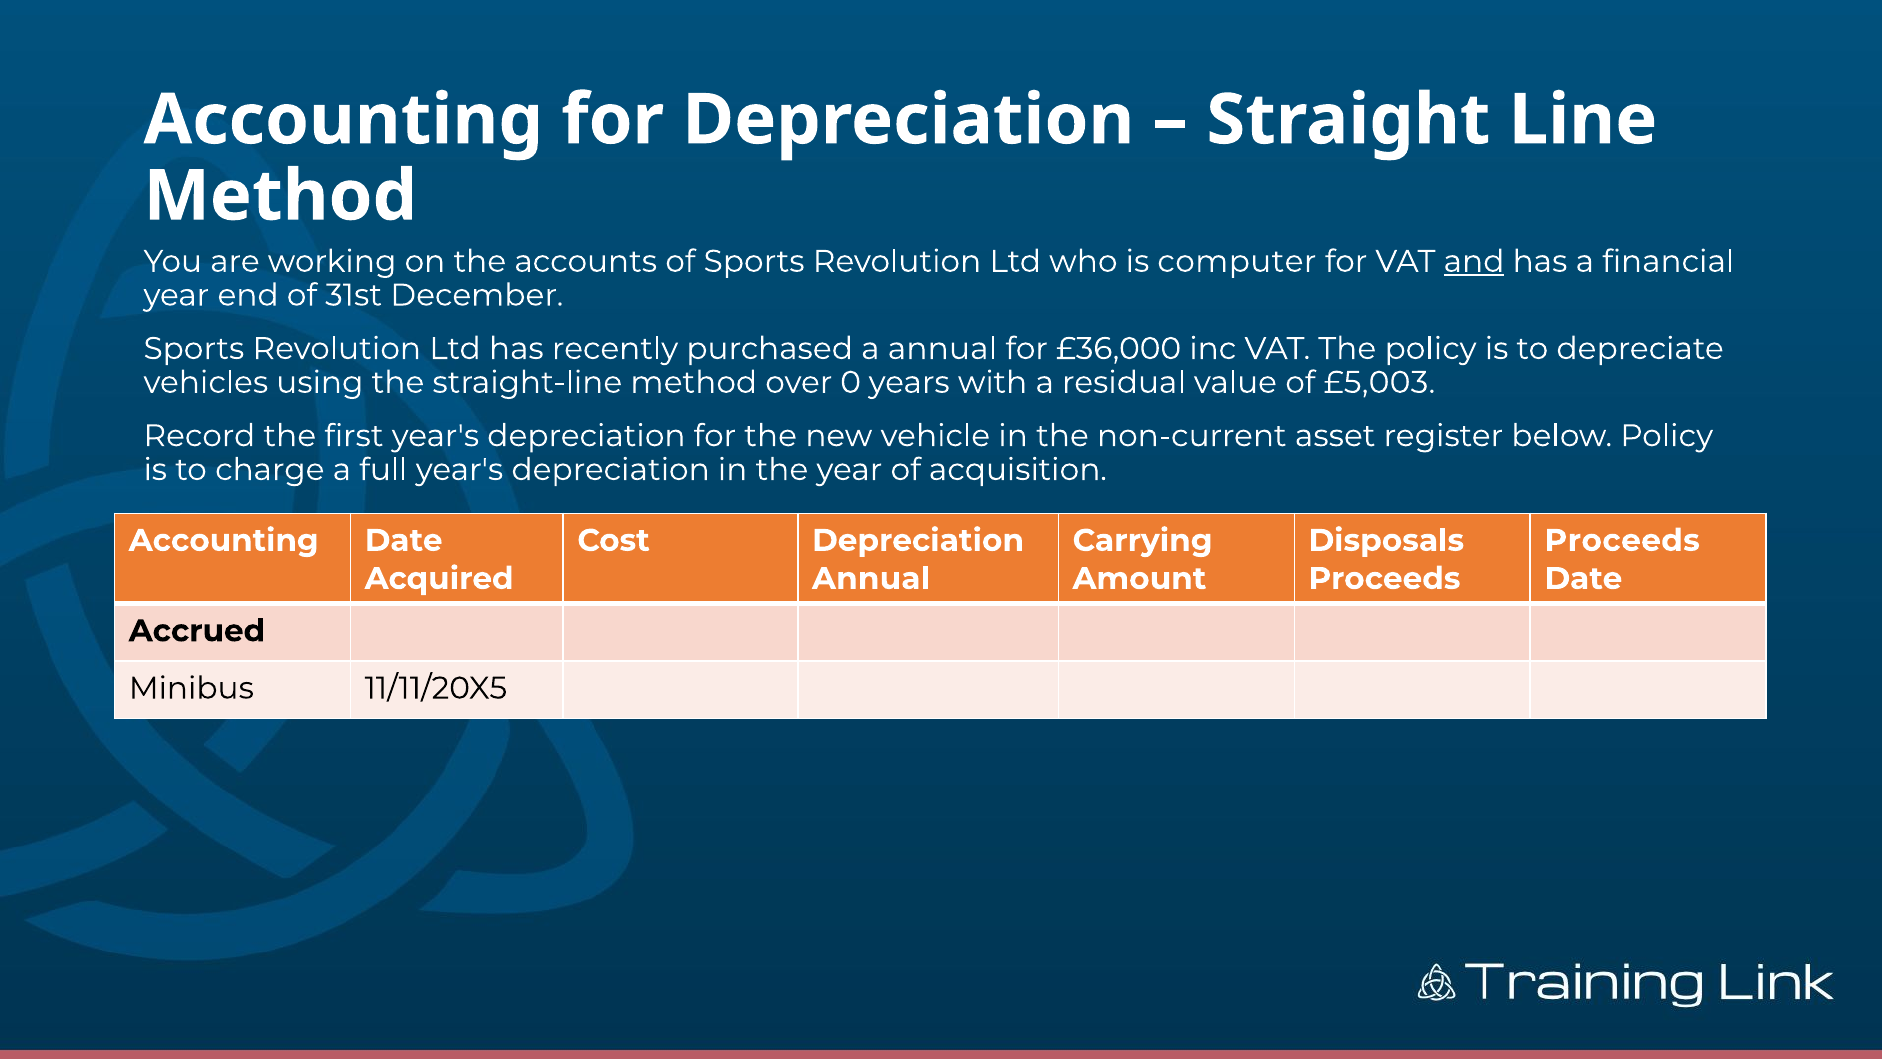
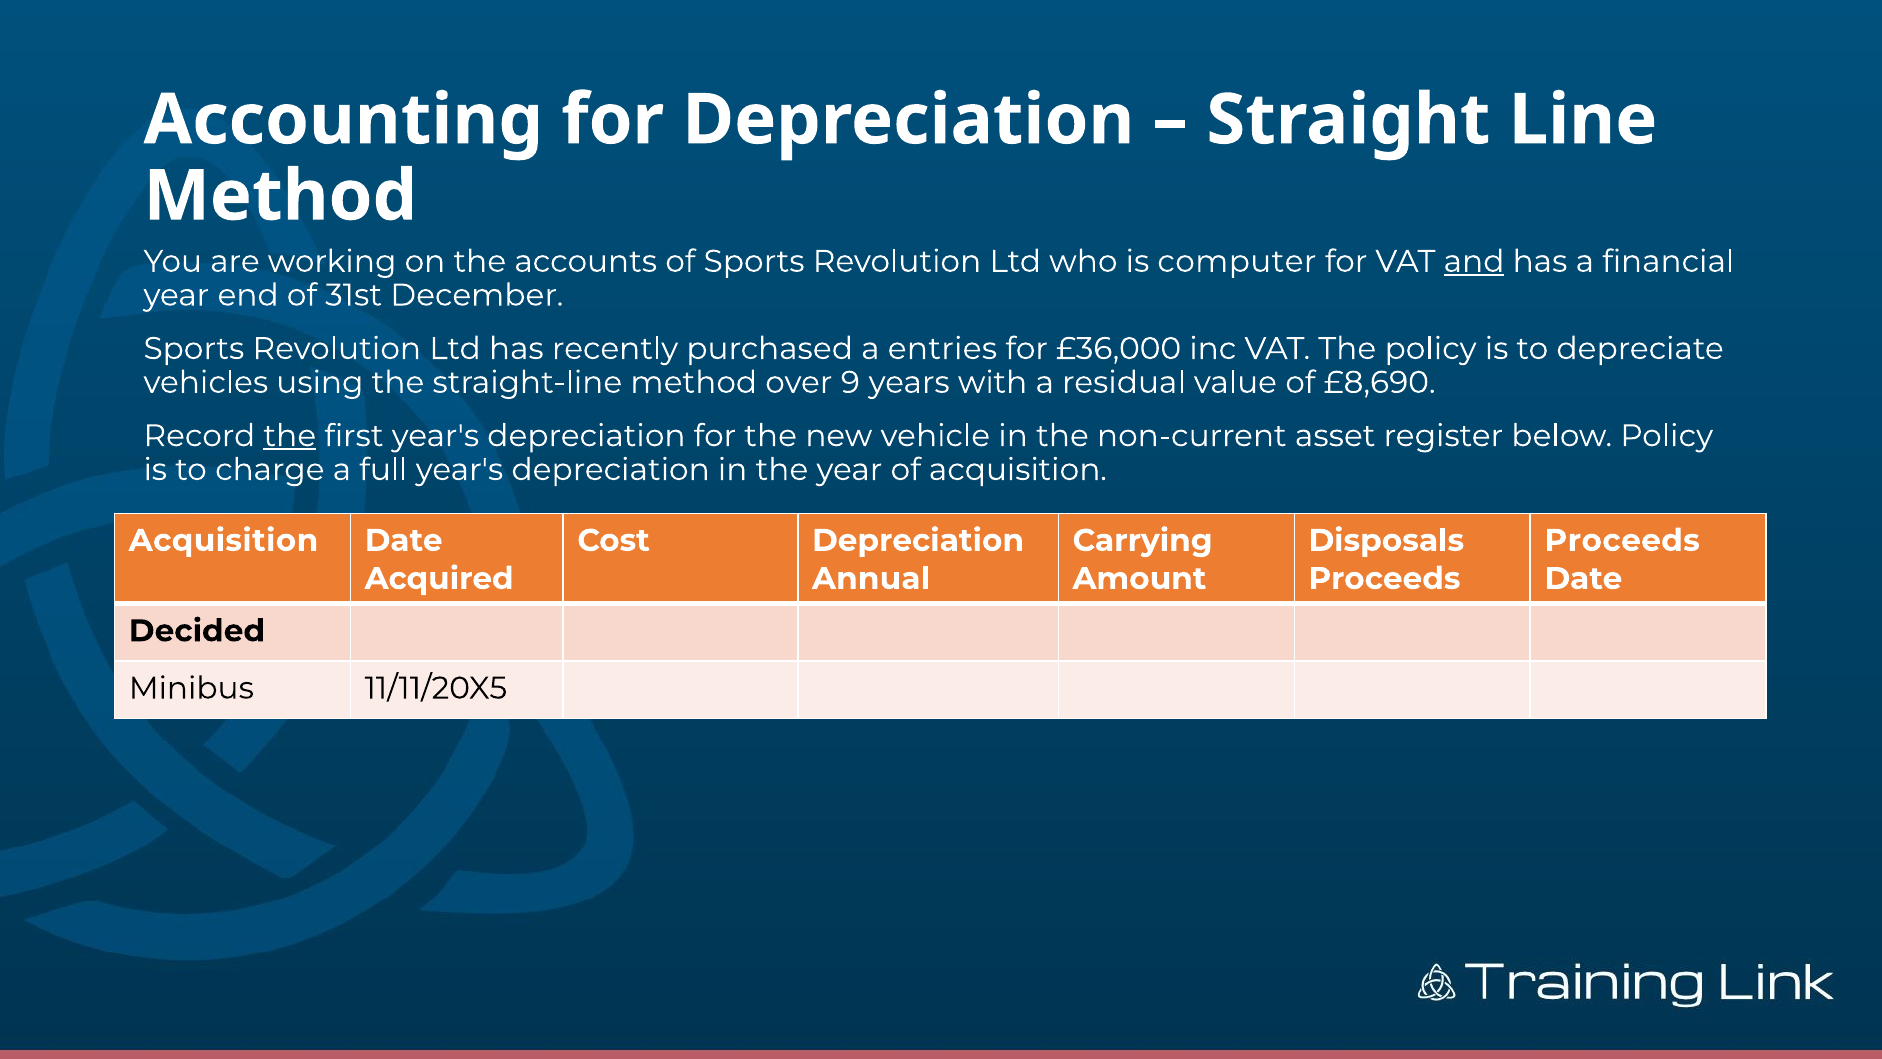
a annual: annual -> entries
0: 0 -> 9
£5,003: £5,003 -> £8,690
the at (290, 436) underline: none -> present
Accounting at (224, 540): Accounting -> Acquisition
Accrued: Accrued -> Decided
